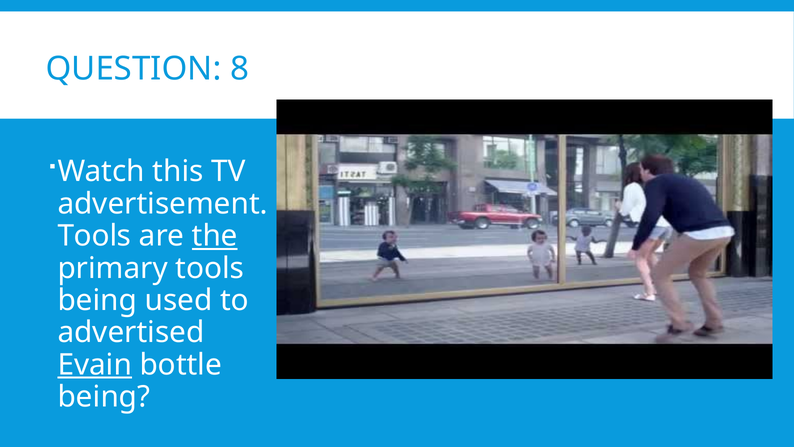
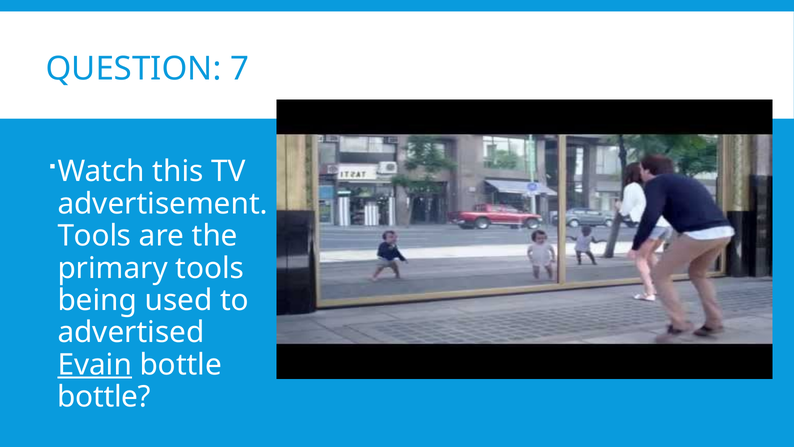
8: 8 -> 7
the underline: present -> none
being at (104, 397): being -> bottle
